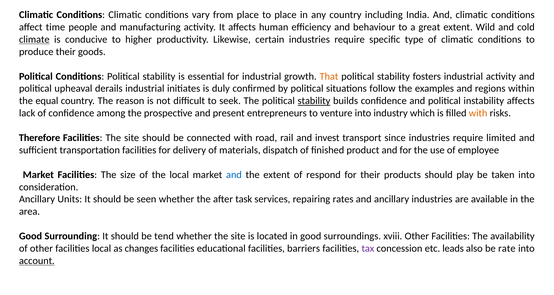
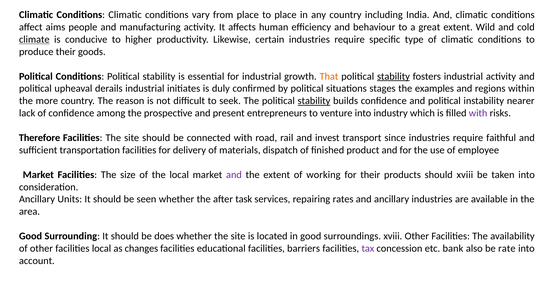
time: time -> aims
stability at (393, 76) underline: none -> present
follow: follow -> stages
equal: equal -> more
instability affects: affects -> nearer
with at (478, 113) colour: orange -> purple
limited: limited -> faithful
and at (234, 175) colour: blue -> purple
respond: respond -> working
should play: play -> xviii
tend: tend -> does
leads: leads -> bank
account underline: present -> none
